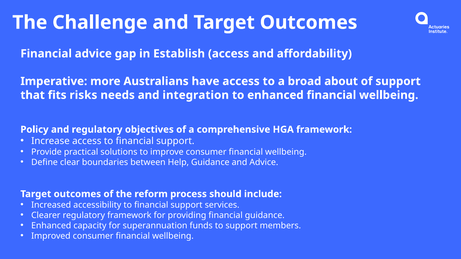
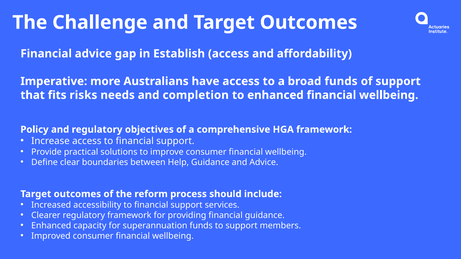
broad about: about -> funds
integration: integration -> completion
